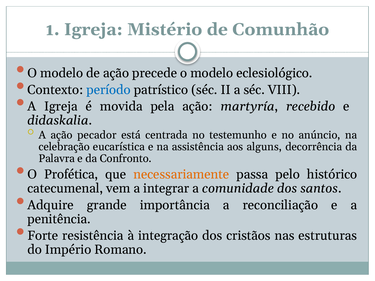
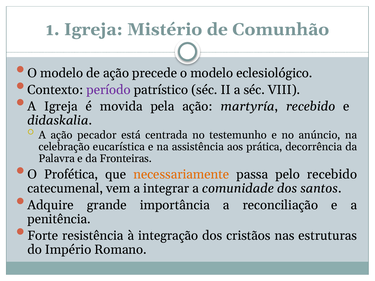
período colour: blue -> purple
alguns: alguns -> prática
Confronto: Confronto -> Fronteiras
pelo histórico: histórico -> recebido
